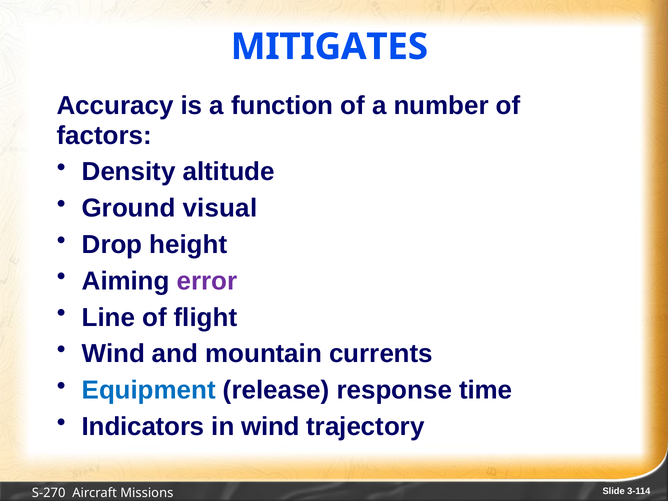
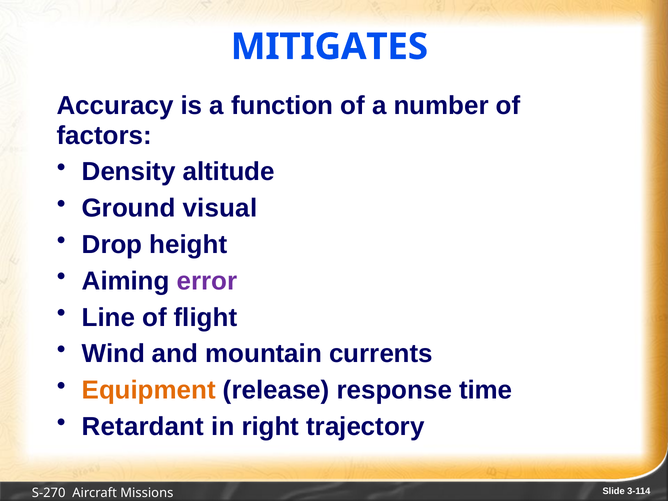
Equipment colour: blue -> orange
Indicators: Indicators -> Retardant
in wind: wind -> right
